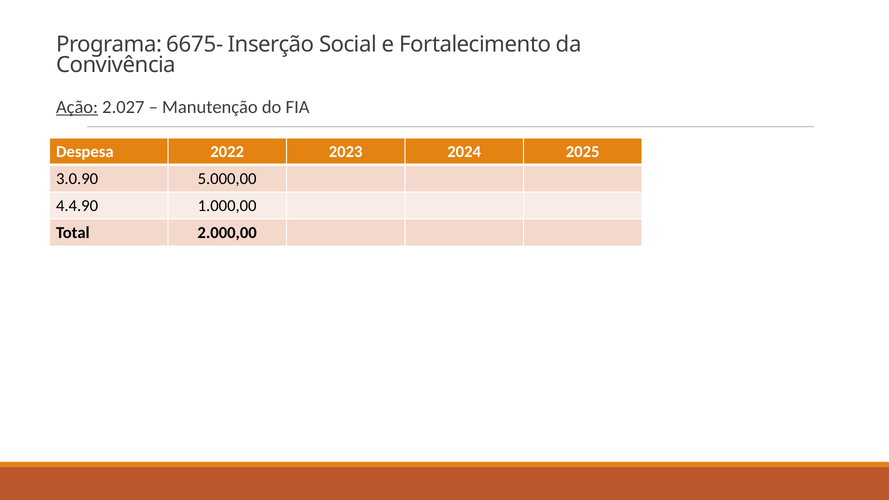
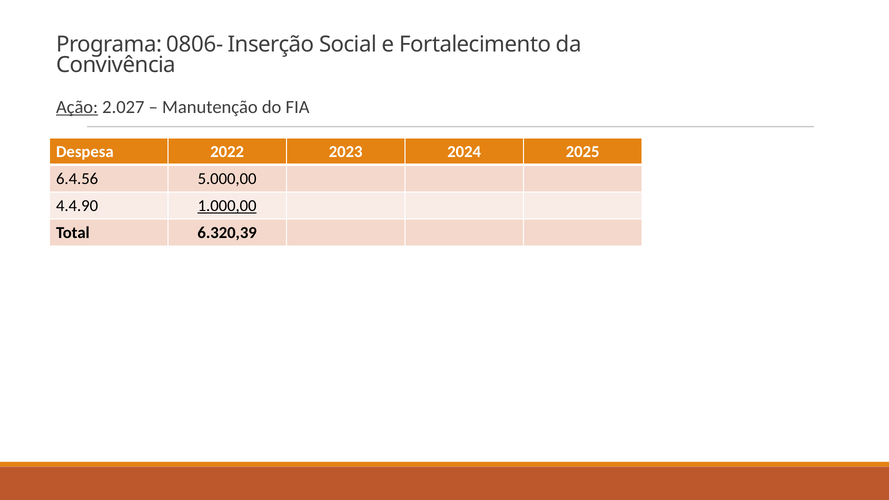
6675-: 6675- -> 0806-
3.0.90: 3.0.90 -> 6.4.56
1.000,00 underline: none -> present
2.000,00: 2.000,00 -> 6.320,39
